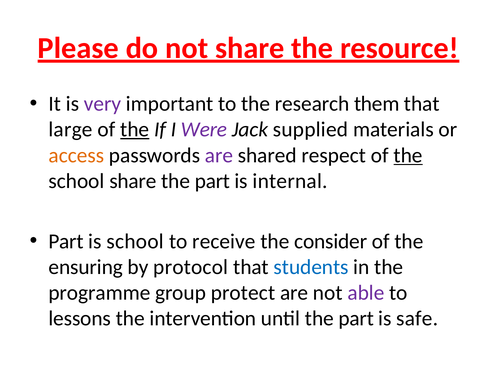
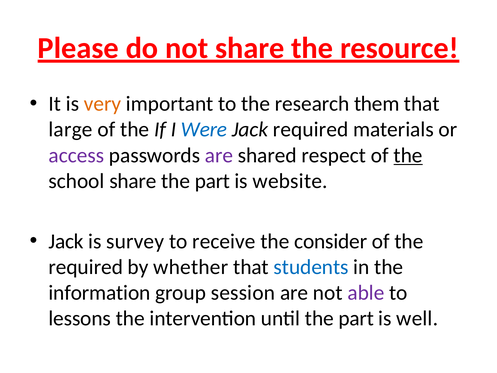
very colour: purple -> orange
the at (135, 129) underline: present -> none
Were colour: purple -> blue
Jack supplied: supplied -> required
access colour: orange -> purple
internal: internal -> website
Part at (66, 241): Part -> Jack
is school: school -> survey
ensuring at (86, 267): ensuring -> required
protocol: protocol -> whether
programme: programme -> information
protect: protect -> session
safe: safe -> well
